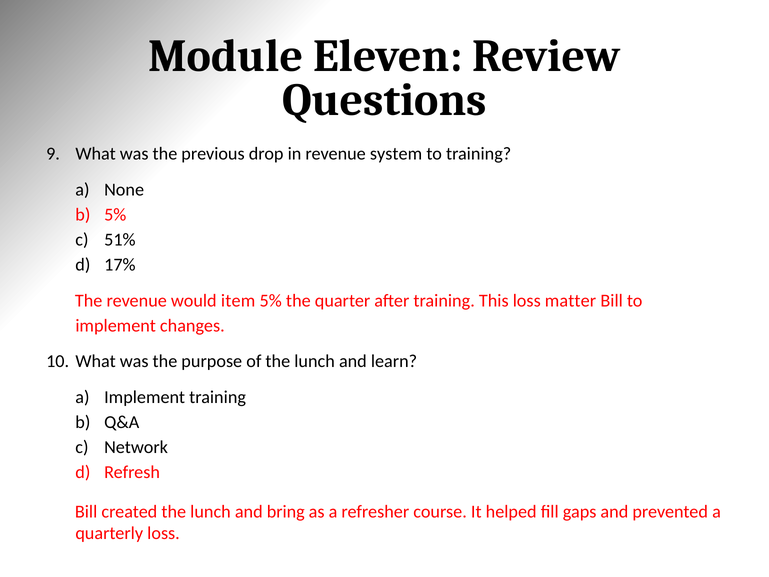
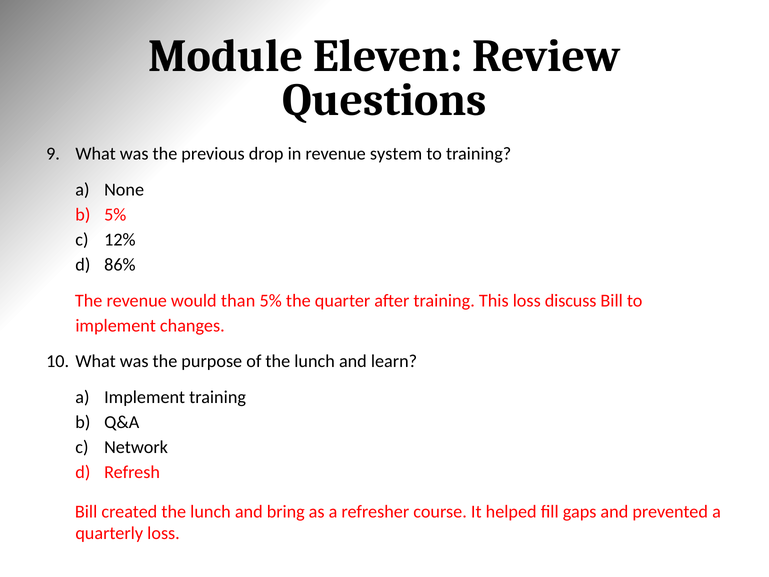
51%: 51% -> 12%
17%: 17% -> 86%
item: item -> than
matter: matter -> discuss
